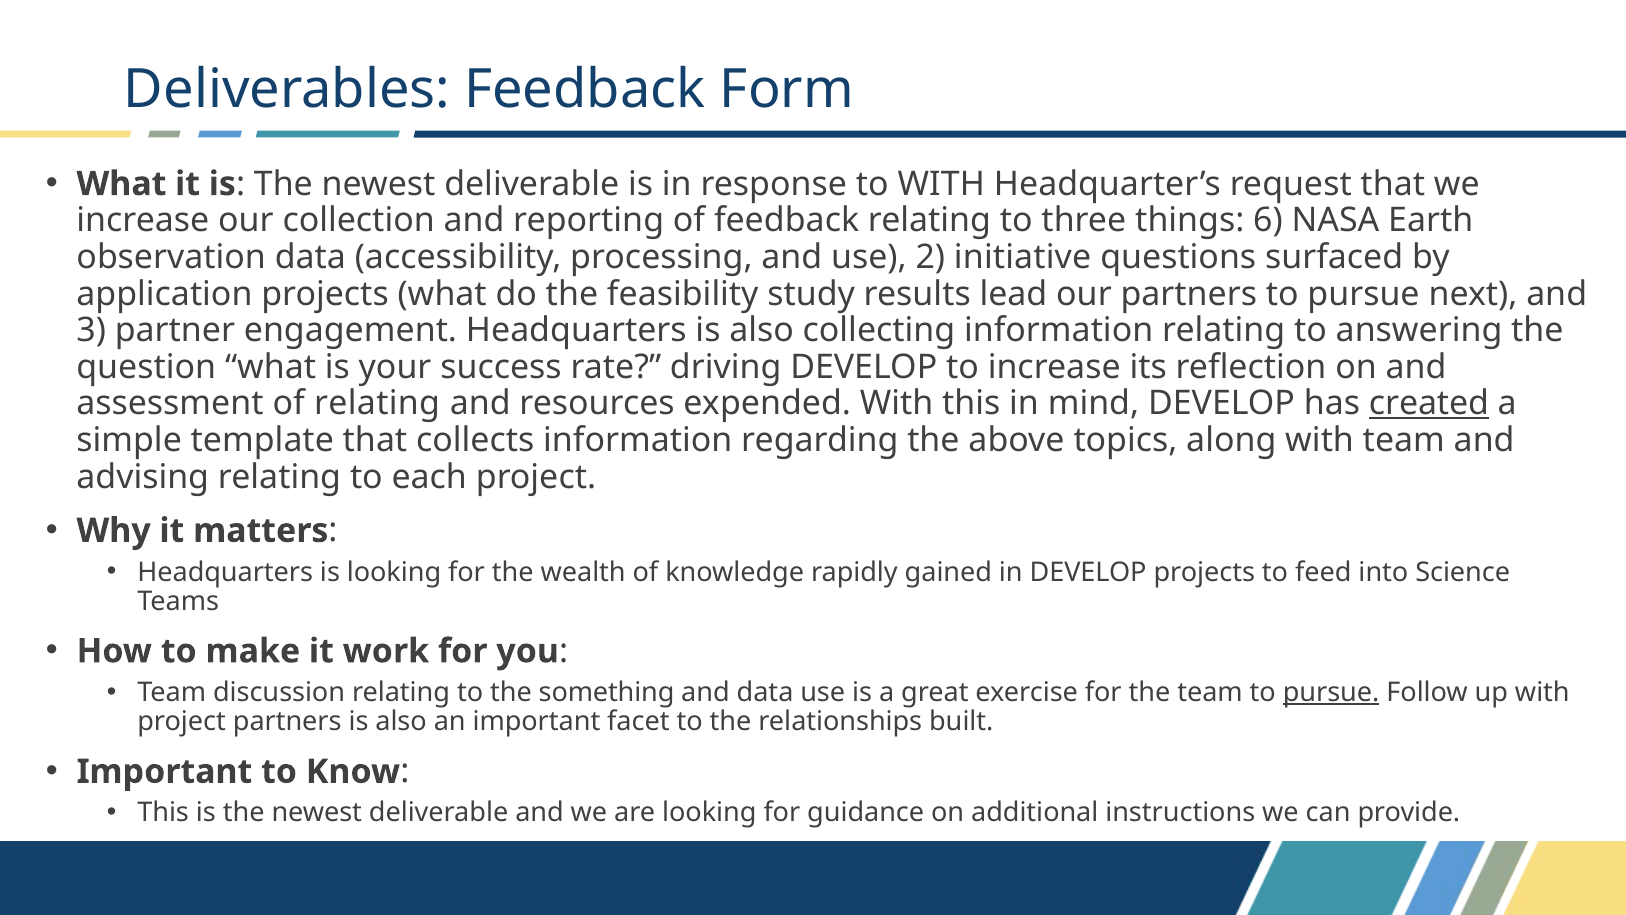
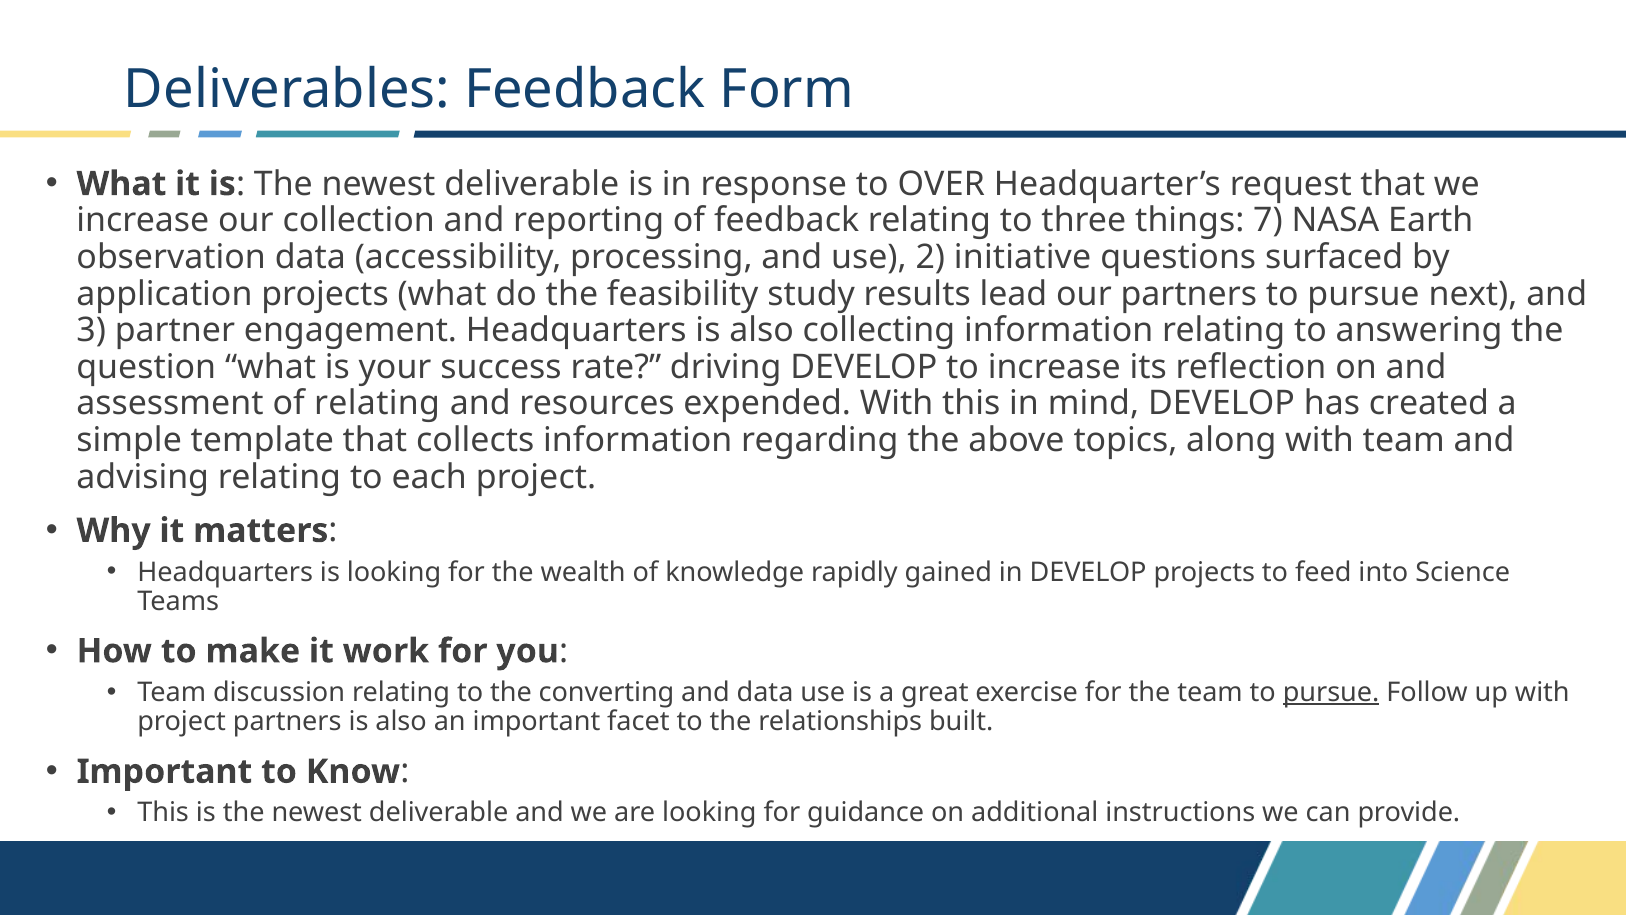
to WITH: WITH -> OVER
6: 6 -> 7
created underline: present -> none
something: something -> converting
